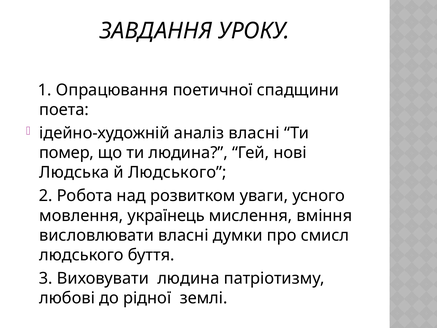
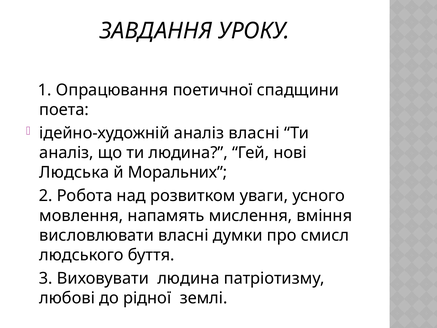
помер at (66, 153): помер -> аналіз
й Людського: Людського -> Моральних
українець: українець -> напамять
